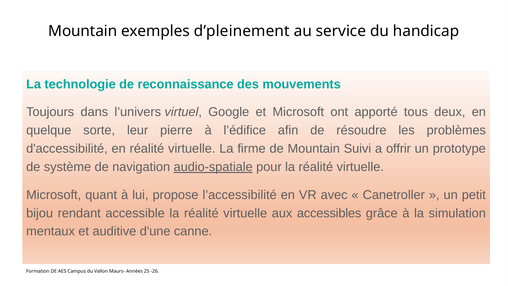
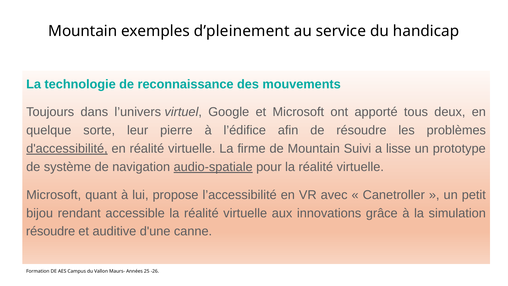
d'accessibilité underline: none -> present
offrir: offrir -> lisse
accessibles: accessibles -> innovations
mentaux at (51, 231): mentaux -> résoudre
